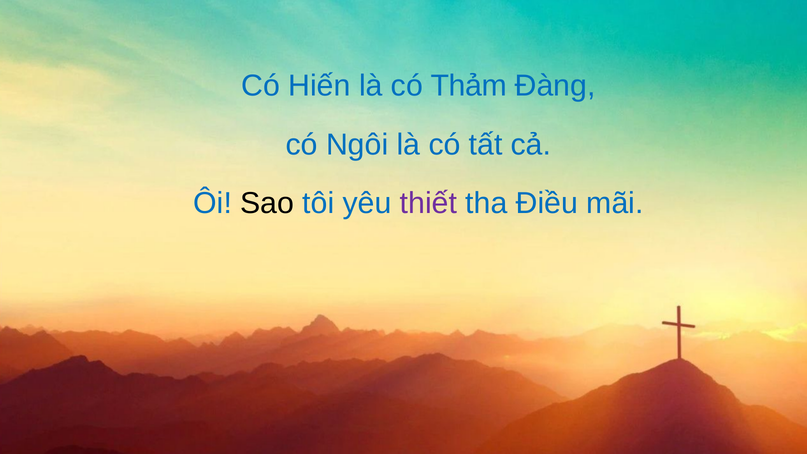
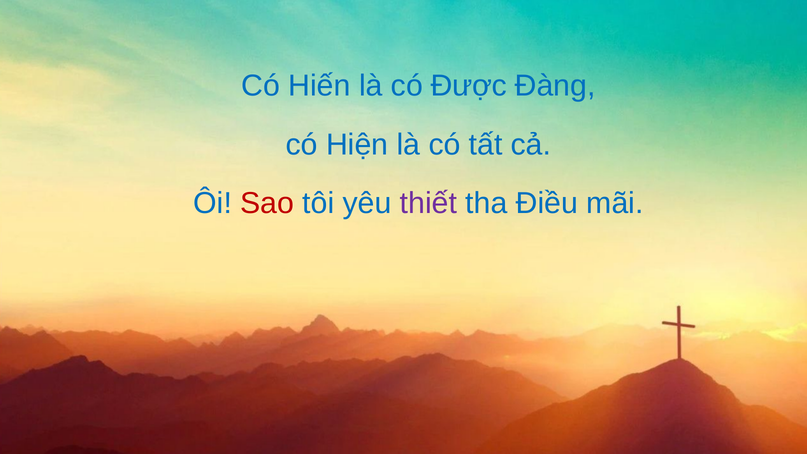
Thảm: Thảm -> Được
Ngôi: Ngôi -> Hiện
Sao colour: black -> red
